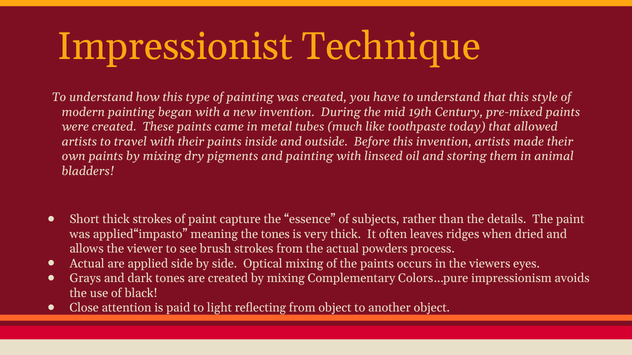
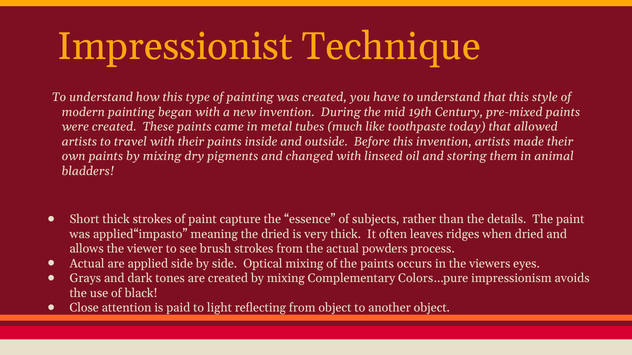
and painting: painting -> changed
the tones: tones -> dried
